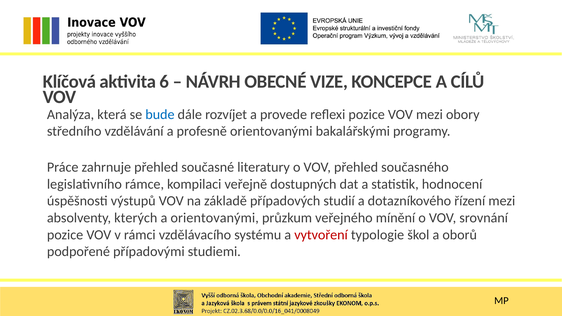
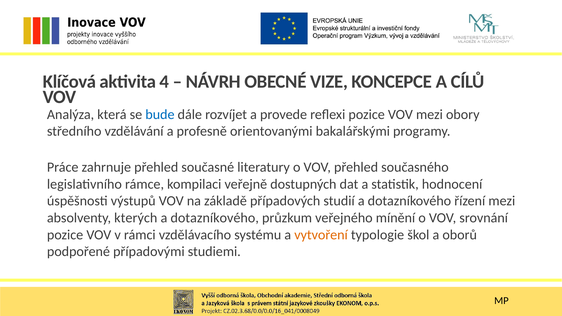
6: 6 -> 4
orientovanými at (215, 218): orientovanými -> dotazníkového
vytvoření colour: red -> orange
